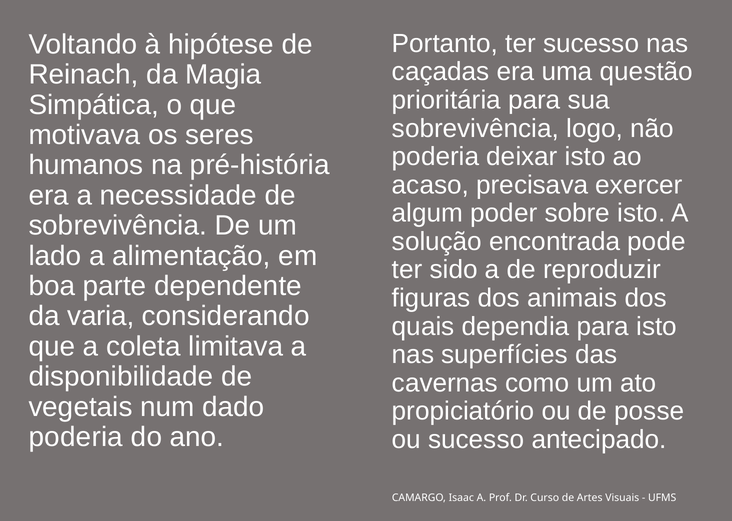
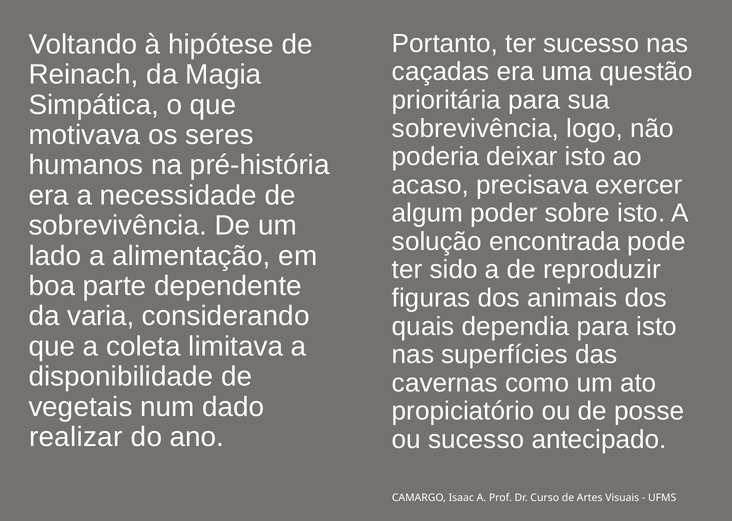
poderia at (76, 437): poderia -> realizar
